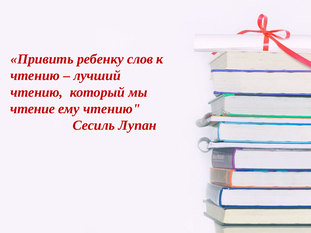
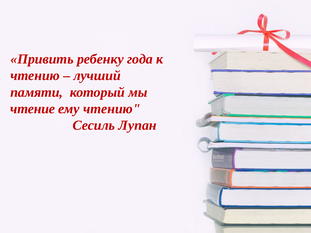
слов: слов -> года
чтению at (37, 92): чтению -> памяти
